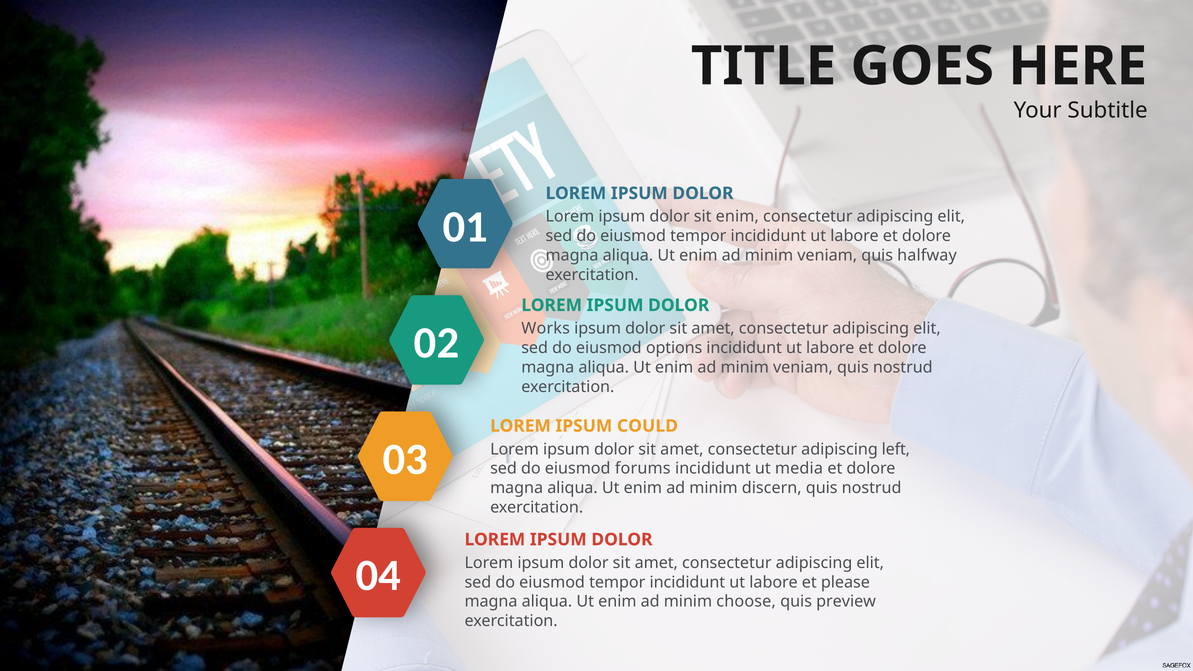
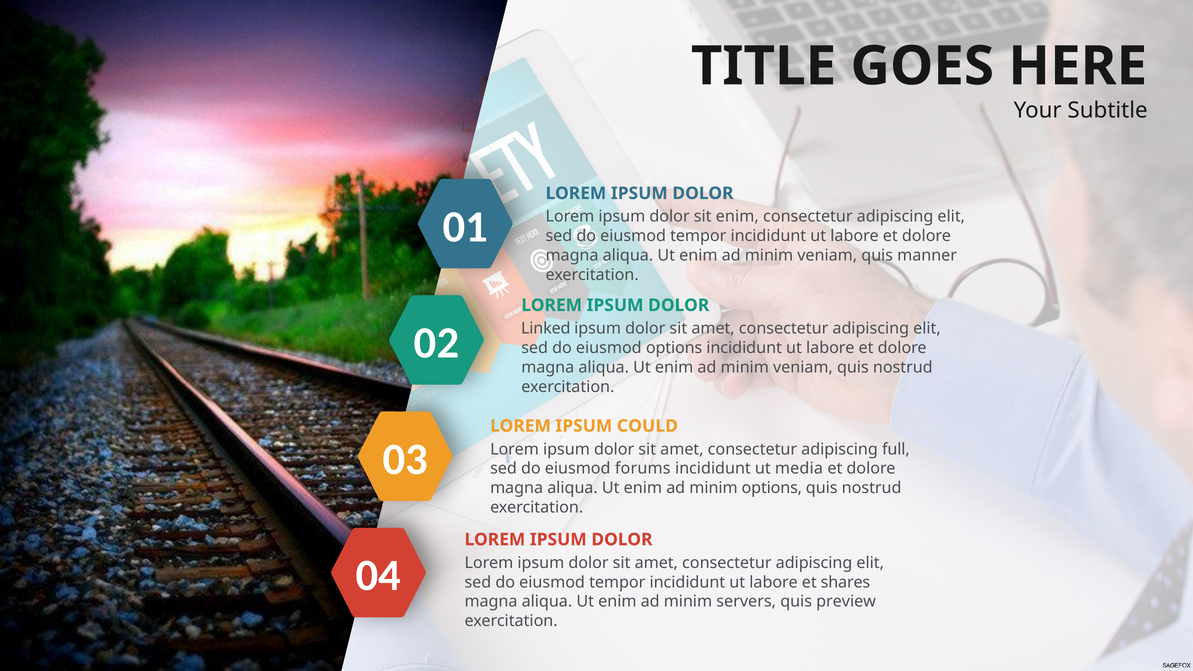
halfway: halfway -> manner
Works: Works -> Linked
left: left -> full
minim discern: discern -> options
please: please -> shares
choose: choose -> servers
